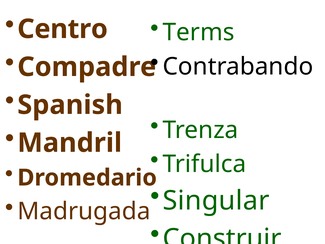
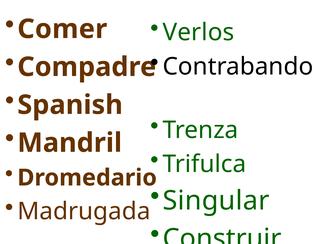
Centro: Centro -> Comer
Terms: Terms -> Verlos
